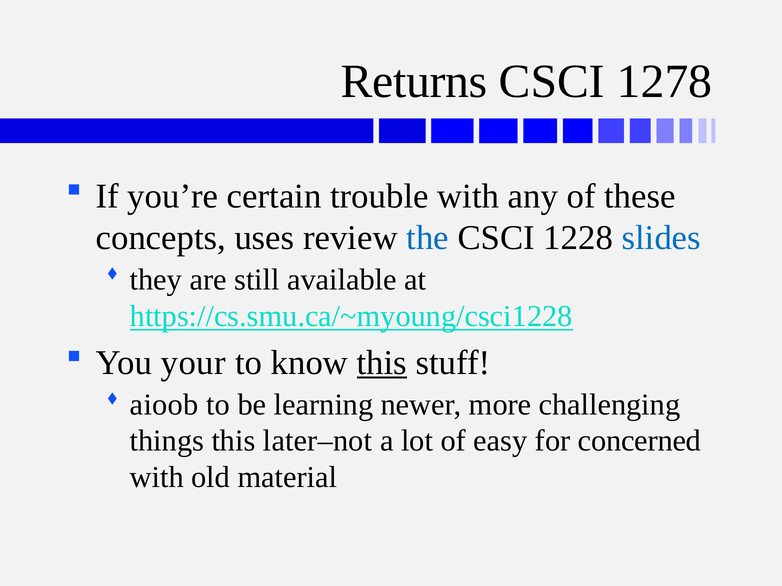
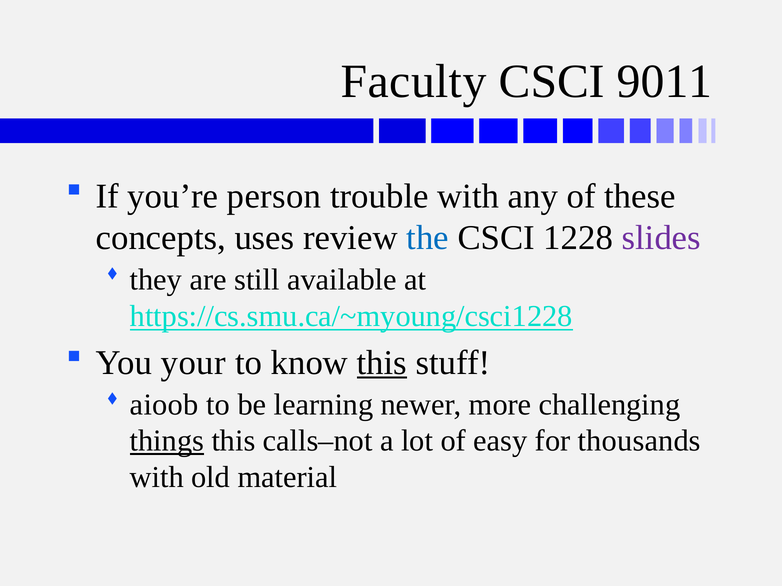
Returns: Returns -> Faculty
1278: 1278 -> 9011
certain: certain -> person
slides colour: blue -> purple
things underline: none -> present
later–not: later–not -> calls–not
concerned: concerned -> thousands
